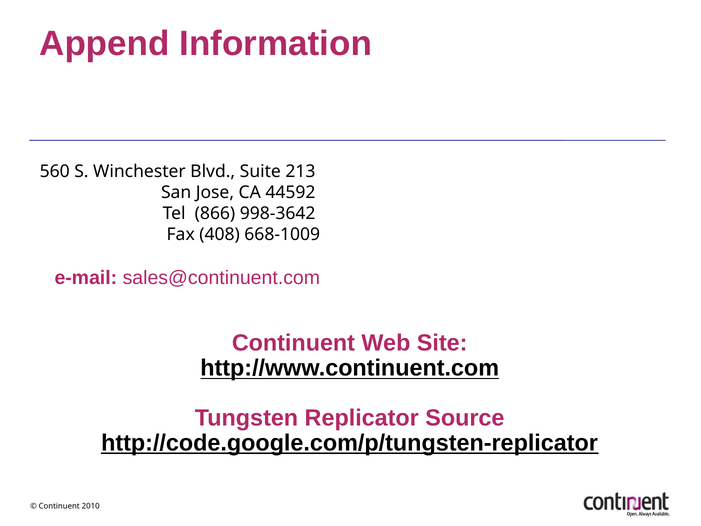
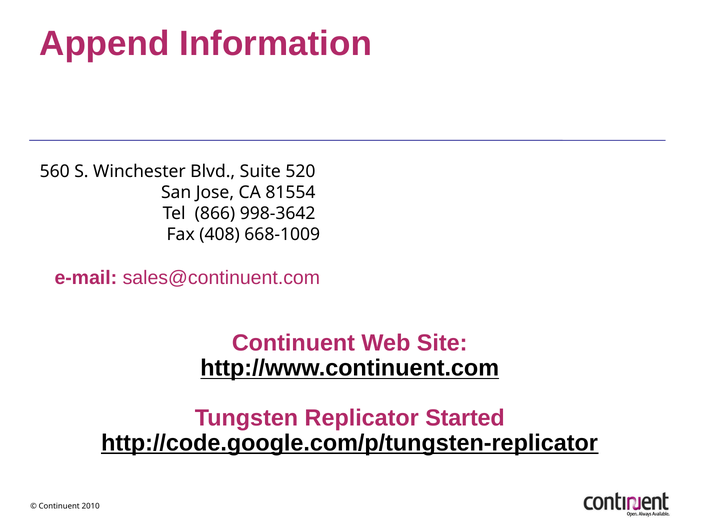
213: 213 -> 520
44592: 44592 -> 81554
Source: Source -> Started
